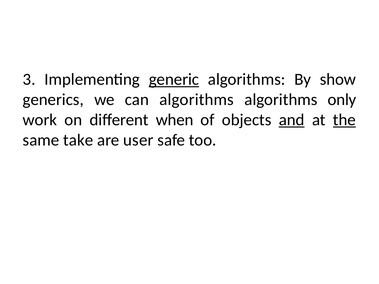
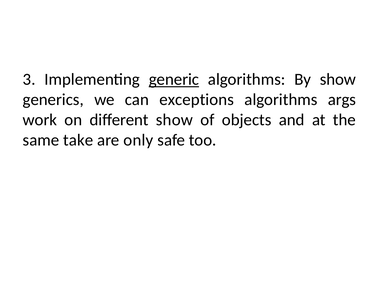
can algorithms: algorithms -> exceptions
only: only -> args
different when: when -> show
and underline: present -> none
the underline: present -> none
user: user -> only
